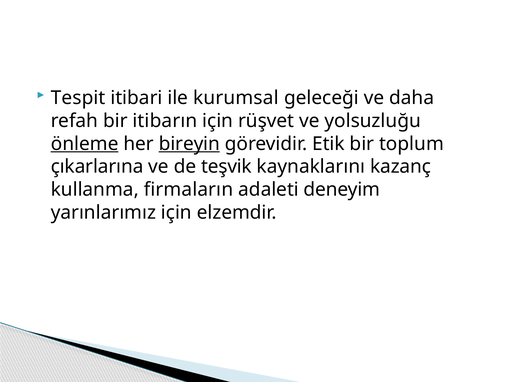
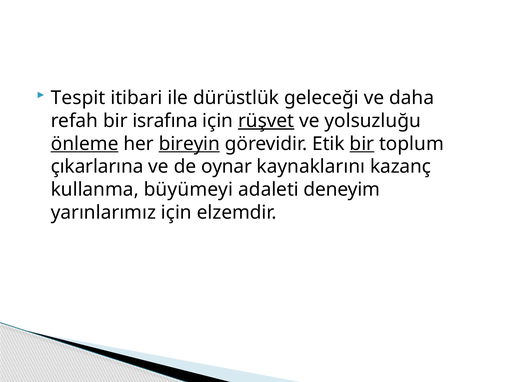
kurumsal: kurumsal -> dürüstlük
itibarın: itibarın -> israfına
rüşvet underline: none -> present
bir at (362, 144) underline: none -> present
teşvik: teşvik -> oynar
firmaların: firmaların -> büyümeyi
